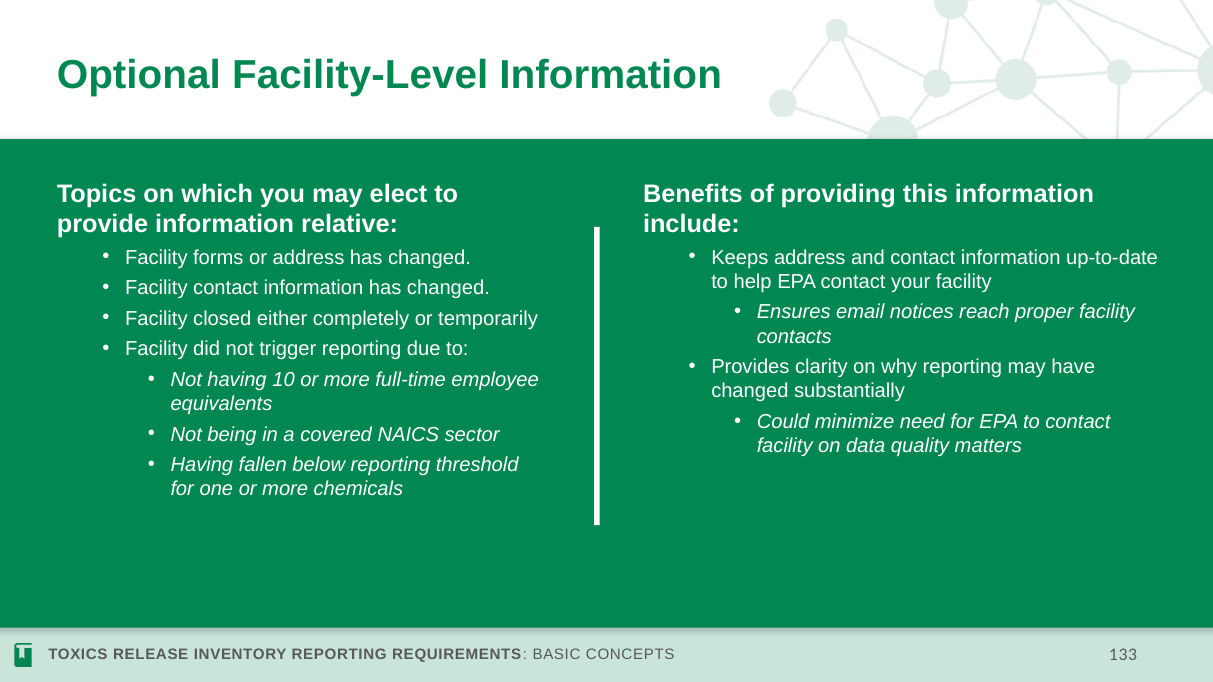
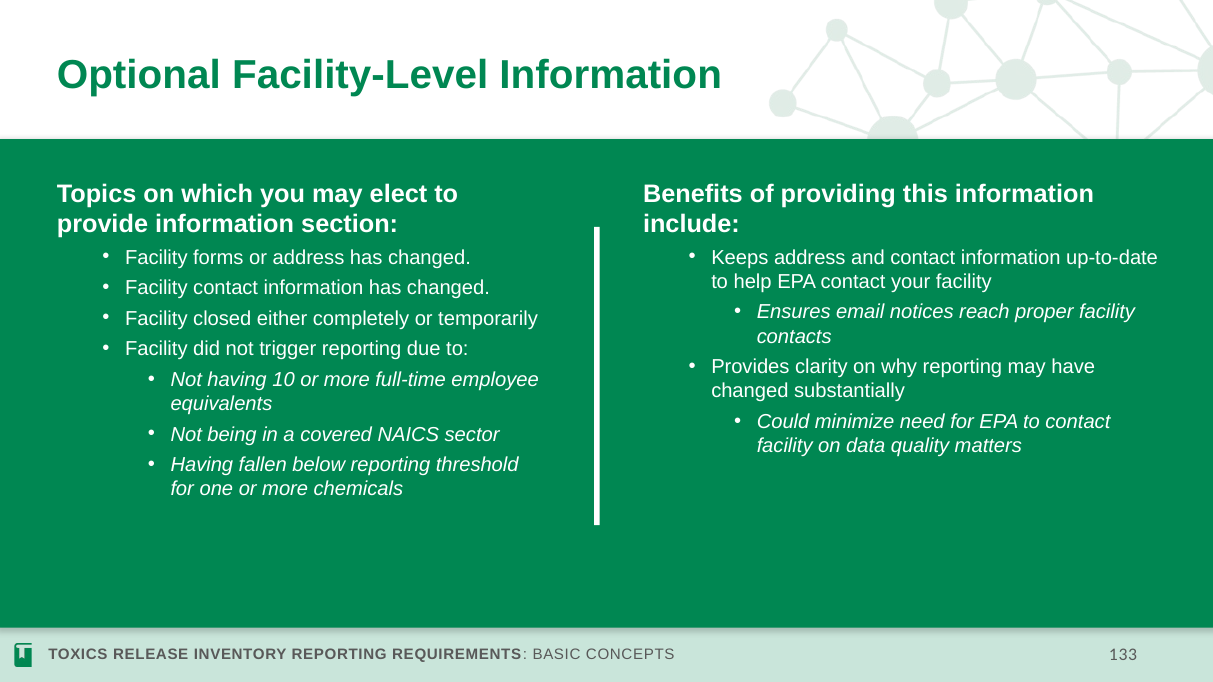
relative: relative -> section
